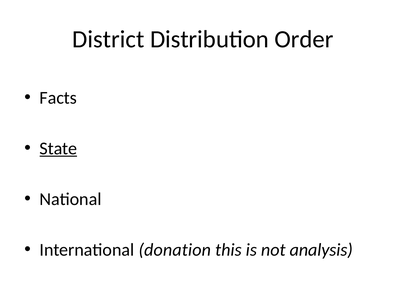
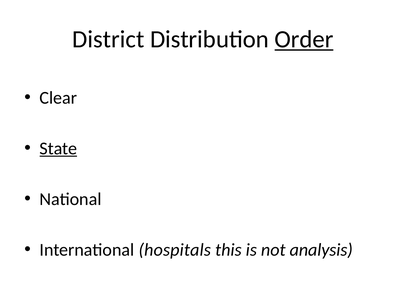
Order underline: none -> present
Facts: Facts -> Clear
donation: donation -> hospitals
